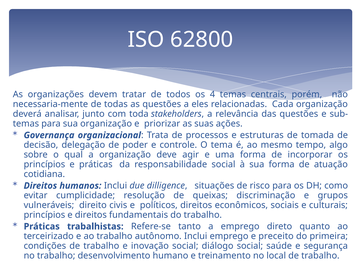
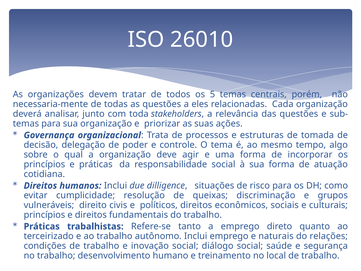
62800: 62800 -> 26010
4: 4 -> 5
preceito: preceito -> naturais
primeira: primeira -> relações
